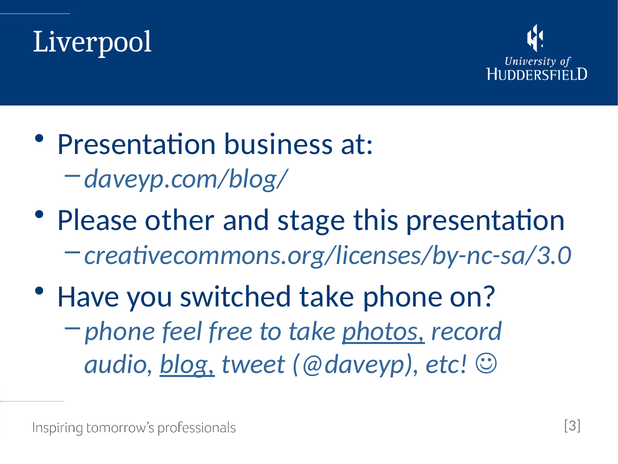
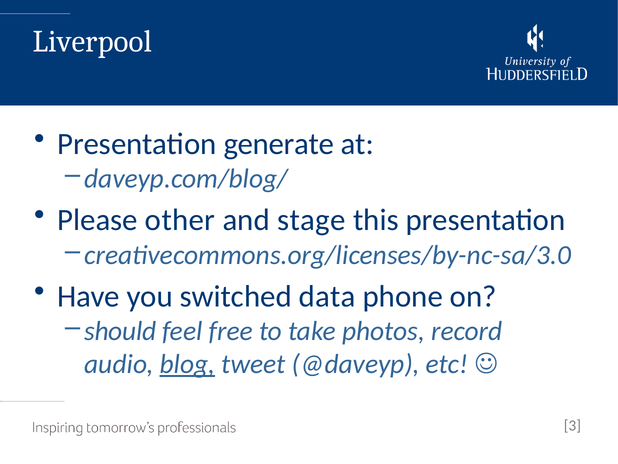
business: business -> generate
switched take: take -> data
phone at (120, 331): phone -> should
photos underline: present -> none
